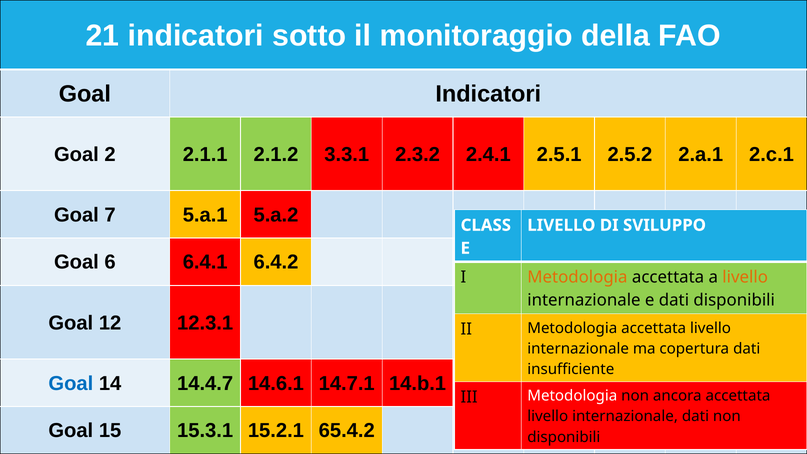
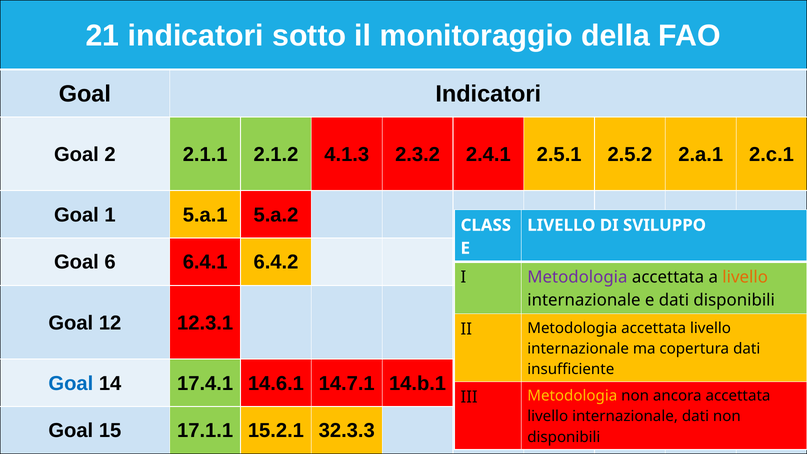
3.3.1: 3.3.1 -> 4.1.3
7: 7 -> 1
Metodologia at (577, 277) colour: orange -> purple
14.4.7: 14.4.7 -> 17.4.1
Metodologia at (572, 396) colour: white -> yellow
15.3.1: 15.3.1 -> 17.1.1
65.4.2: 65.4.2 -> 32.3.3
